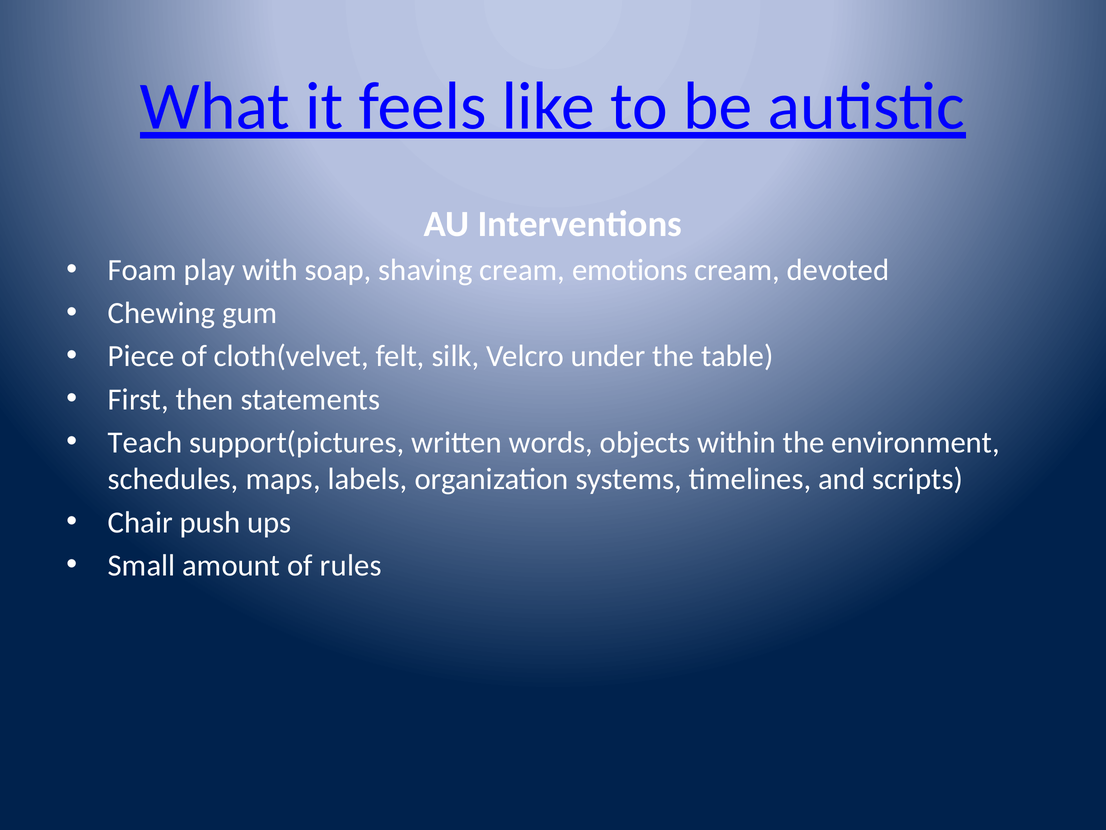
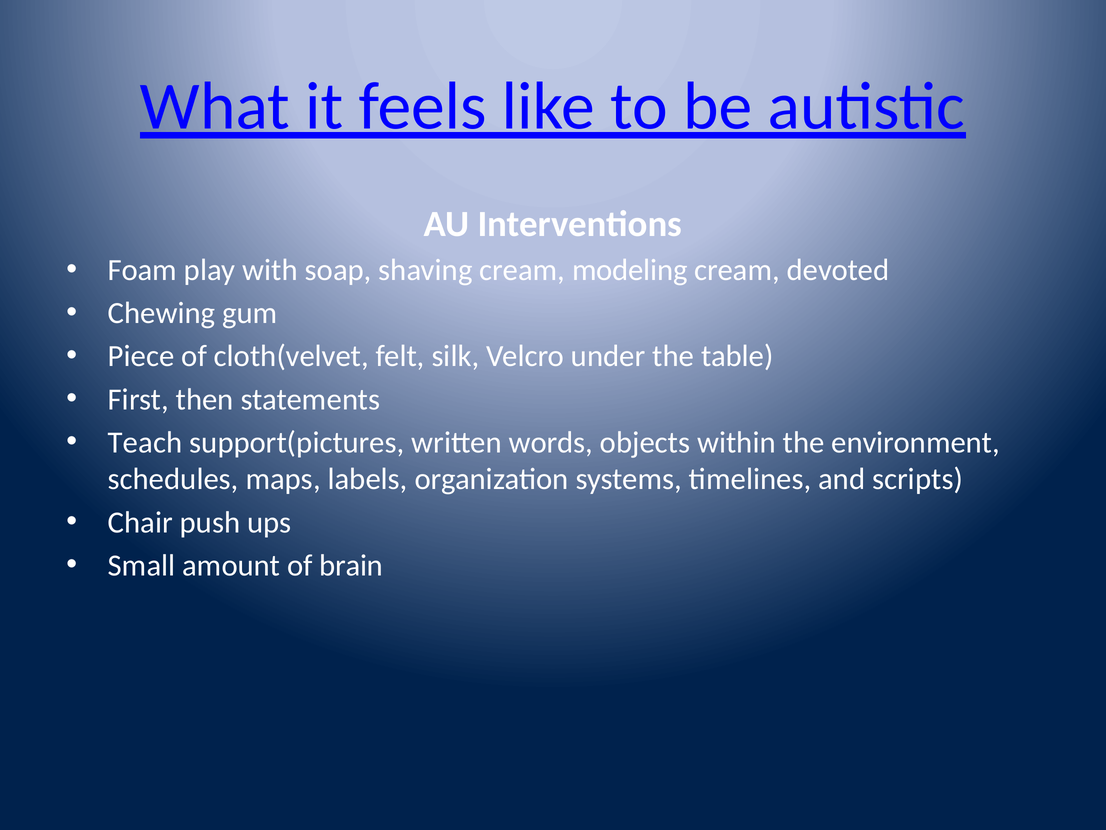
emotions: emotions -> modeling
rules: rules -> brain
